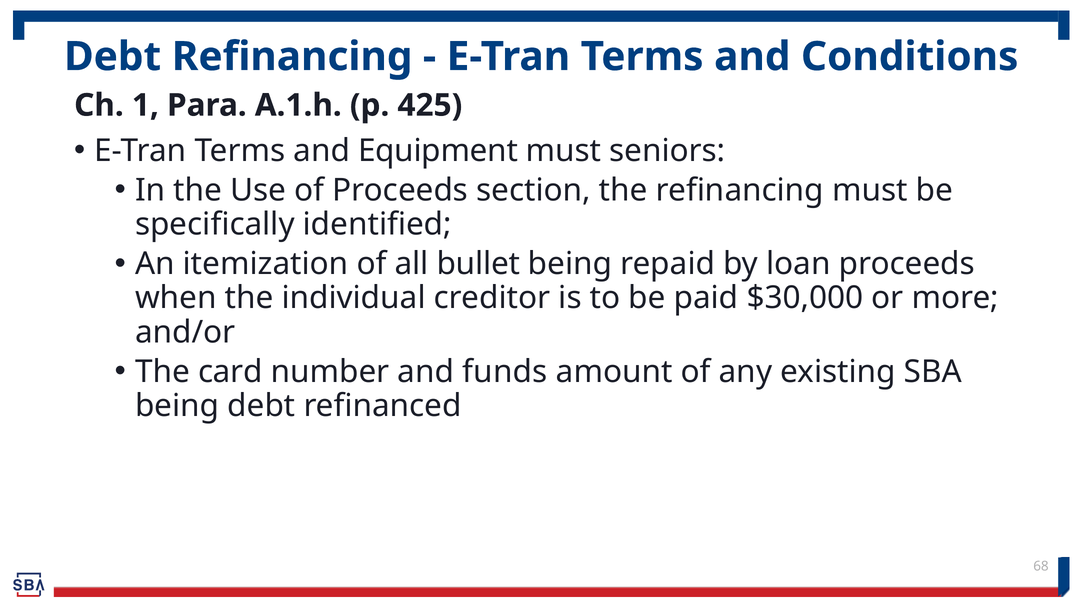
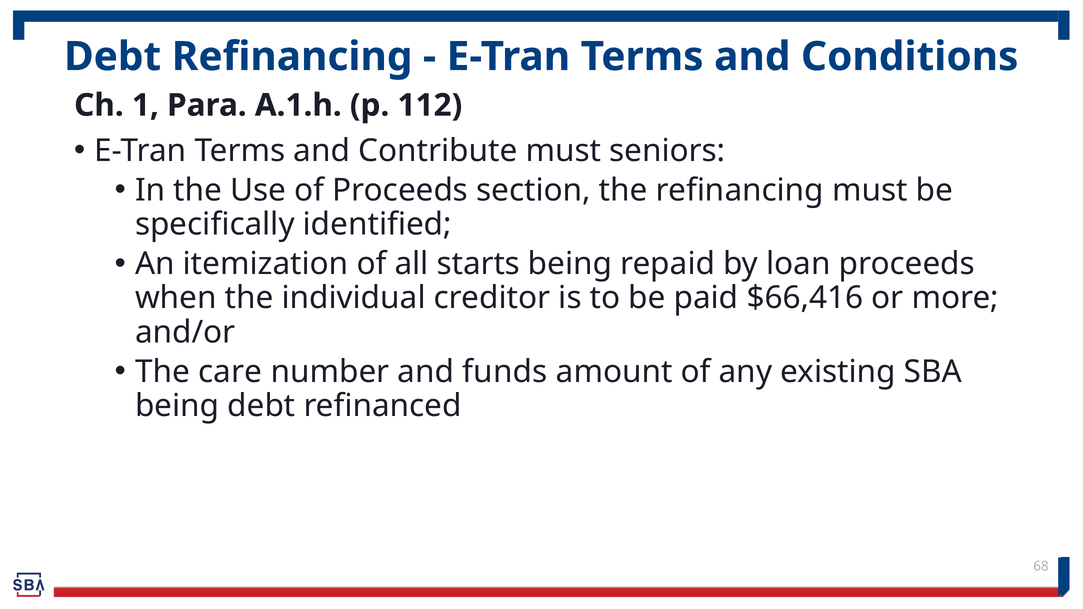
425: 425 -> 112
Equipment: Equipment -> Contribute
bullet: bullet -> starts
$30,000: $30,000 -> $66,416
card: card -> care
